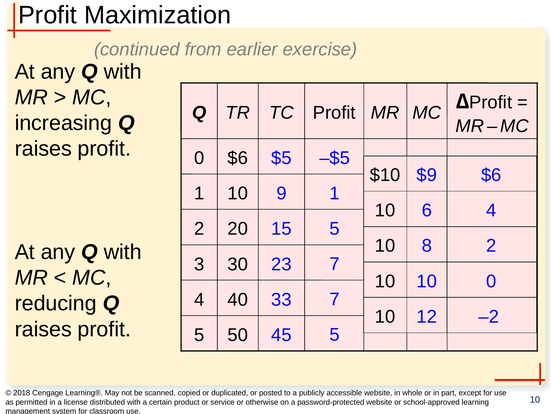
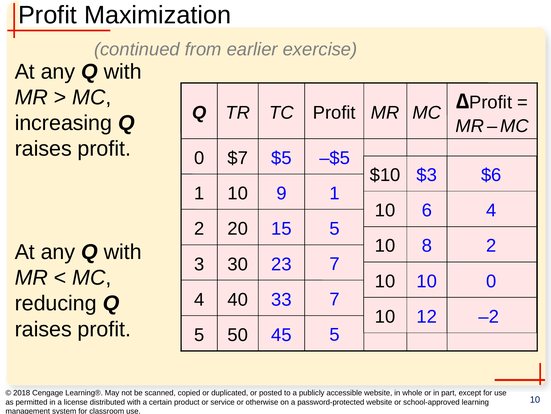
$6 at (238, 158): $6 -> $7
$9: $9 -> $3
